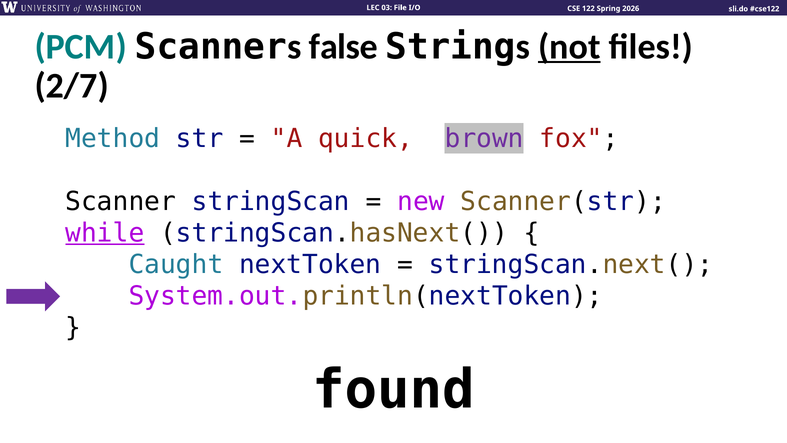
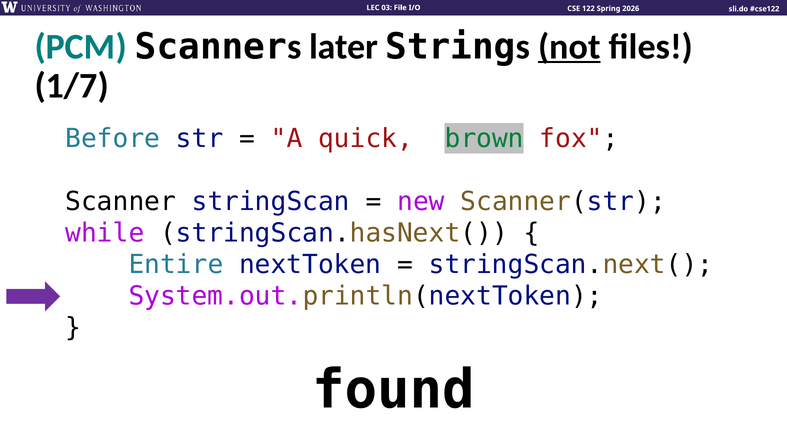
false: false -> later
2/7: 2/7 -> 1/7
Method: Method -> Before
brown colour: purple -> green
while underline: present -> none
Caught: Caught -> Entire
